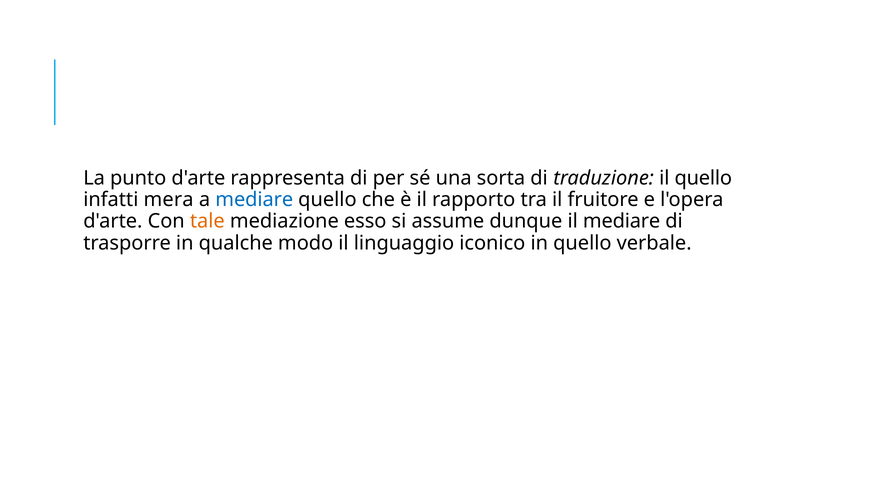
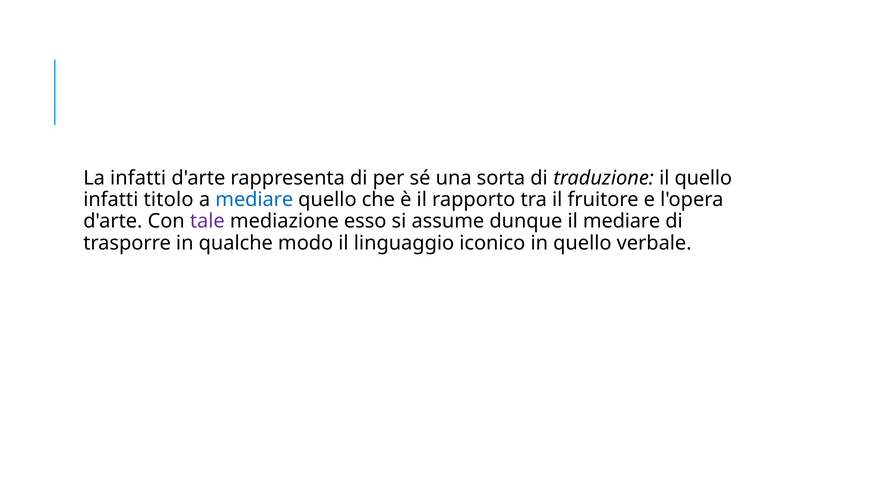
La punto: punto -> infatti
mera: mera -> titolo
tale colour: orange -> purple
